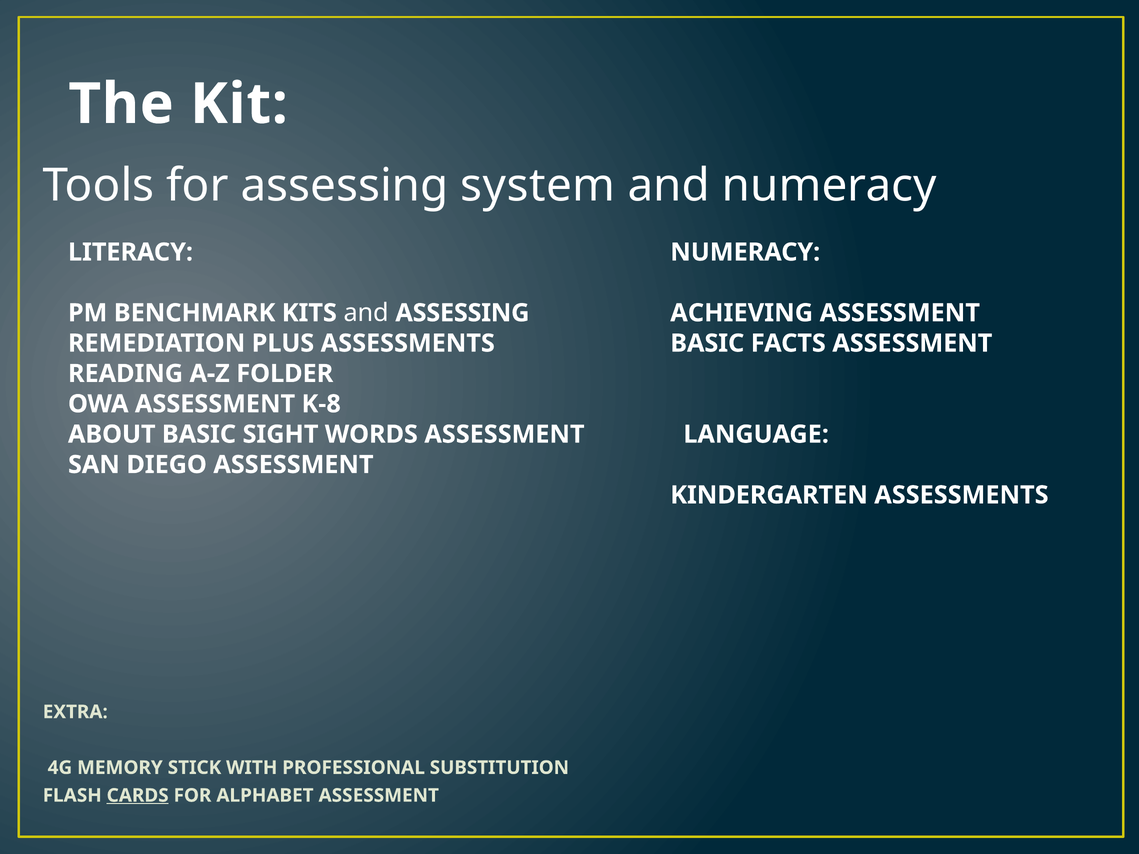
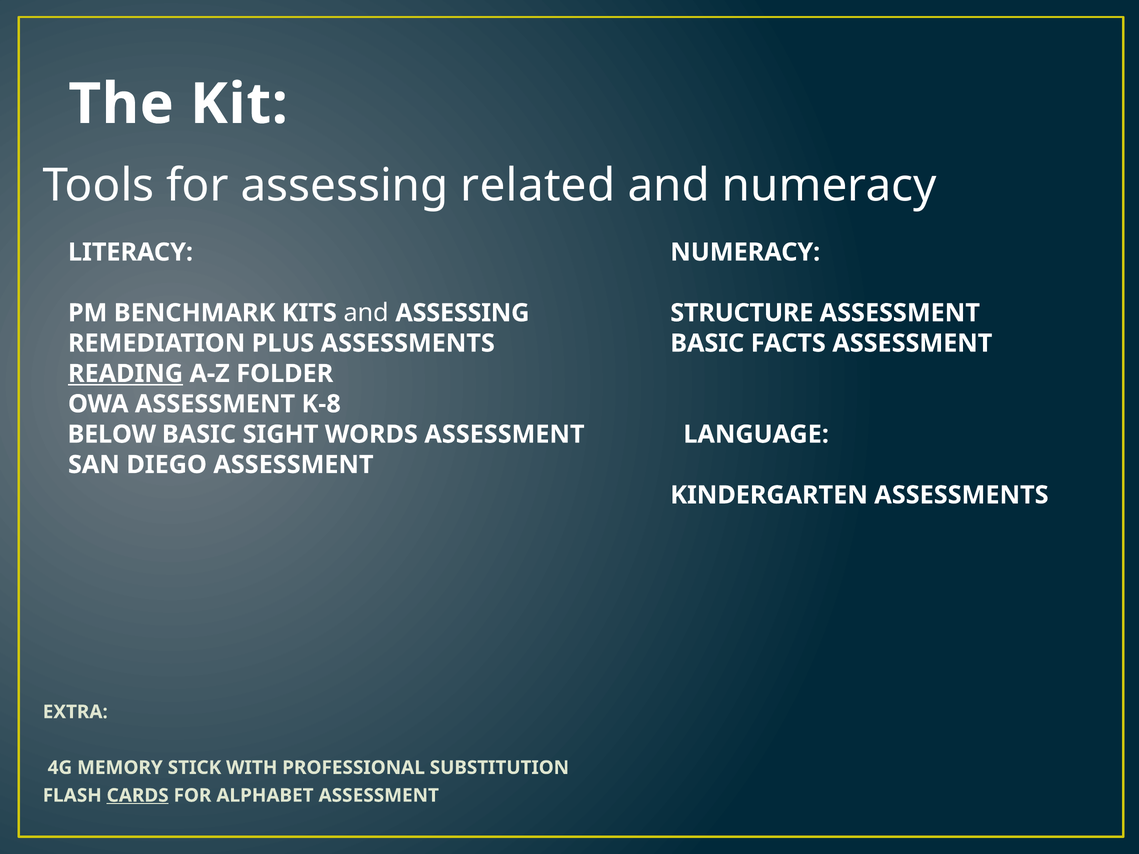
system: system -> related
ACHIEVING: ACHIEVING -> STRUCTURE
READING underline: none -> present
ABOUT: ABOUT -> BELOW
